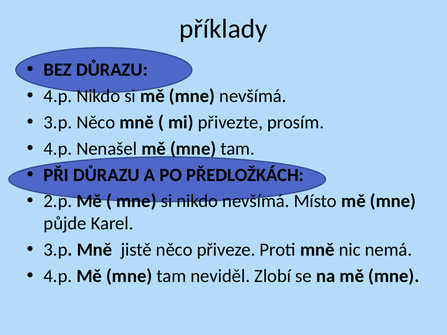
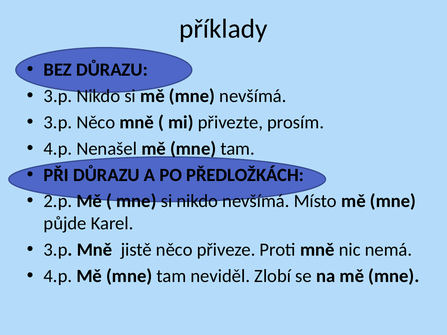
4.p at (58, 96): 4.p -> 3.p
